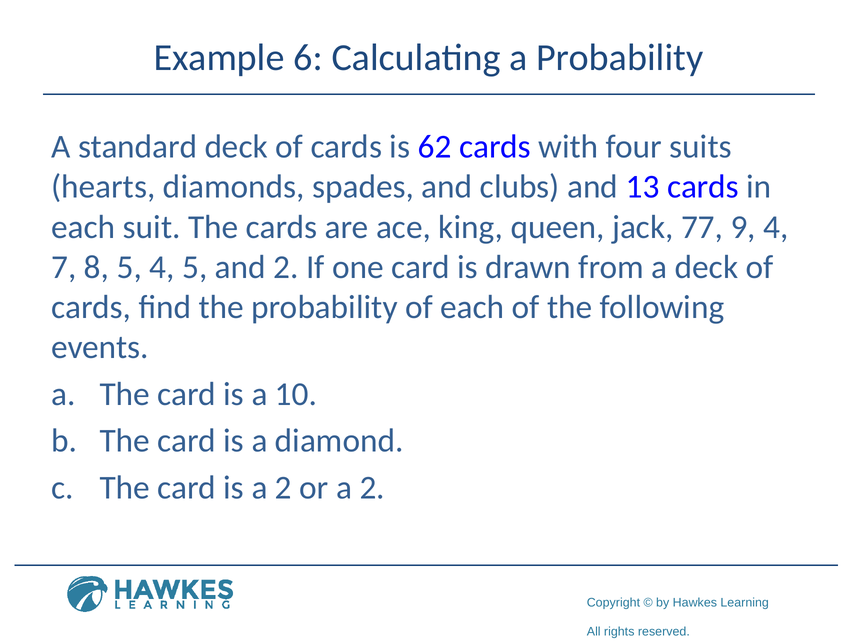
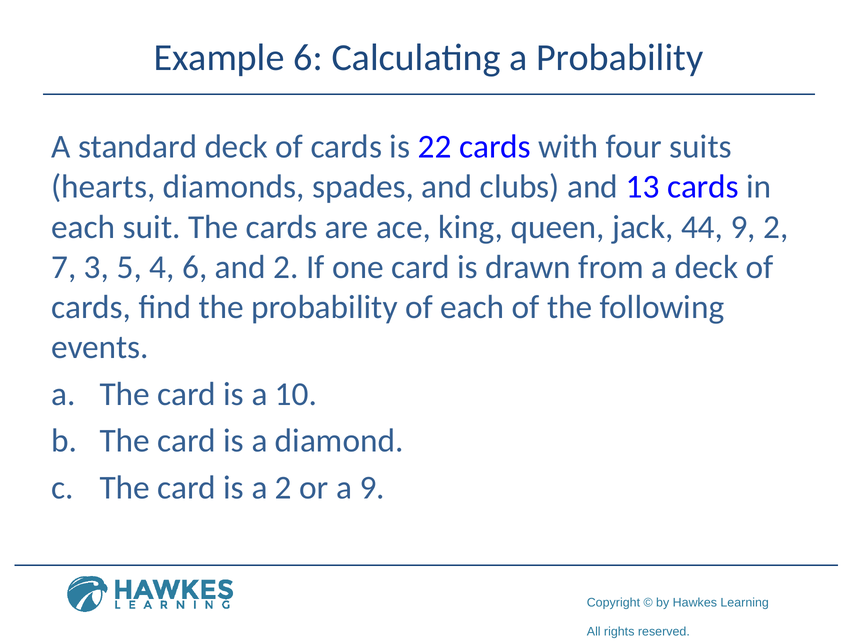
62: 62 -> 22
77: 77 -> 44
9 4: 4 -> 2
8: 8 -> 3
4 5: 5 -> 6
or a 2: 2 -> 9
